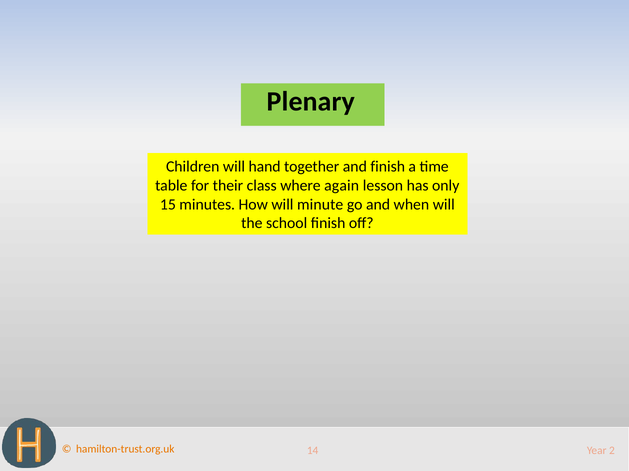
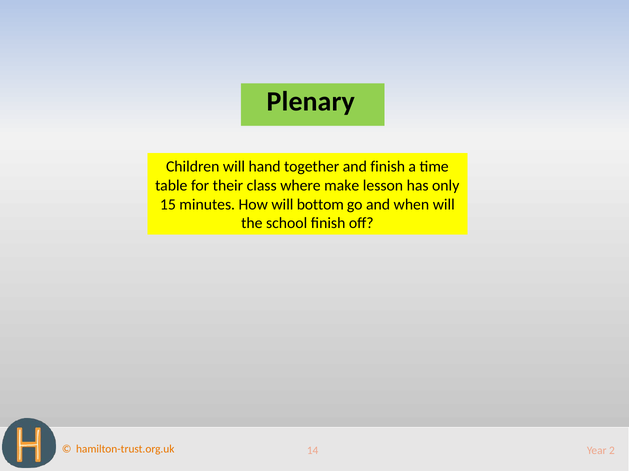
again: again -> make
minute: minute -> bottom
